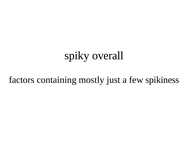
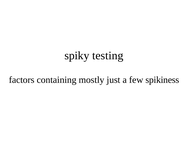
overall: overall -> testing
